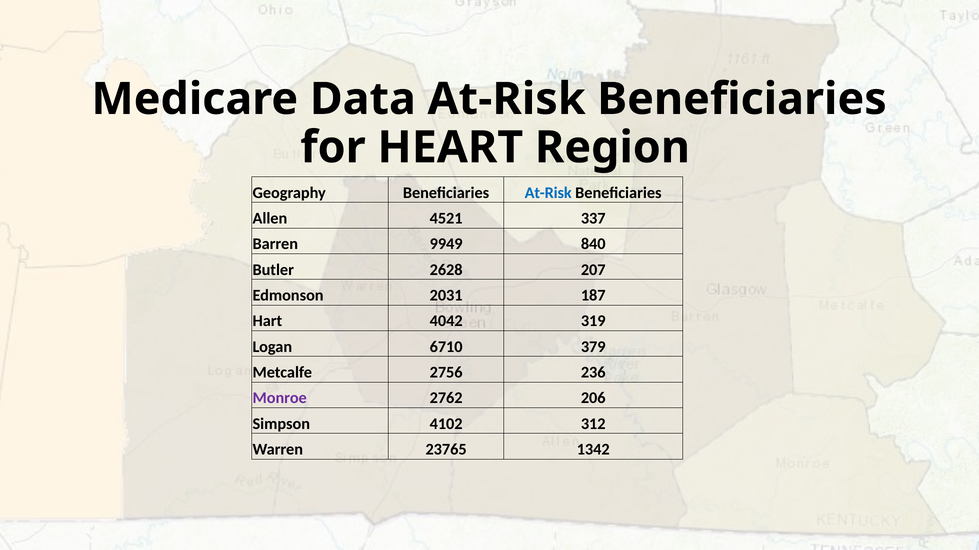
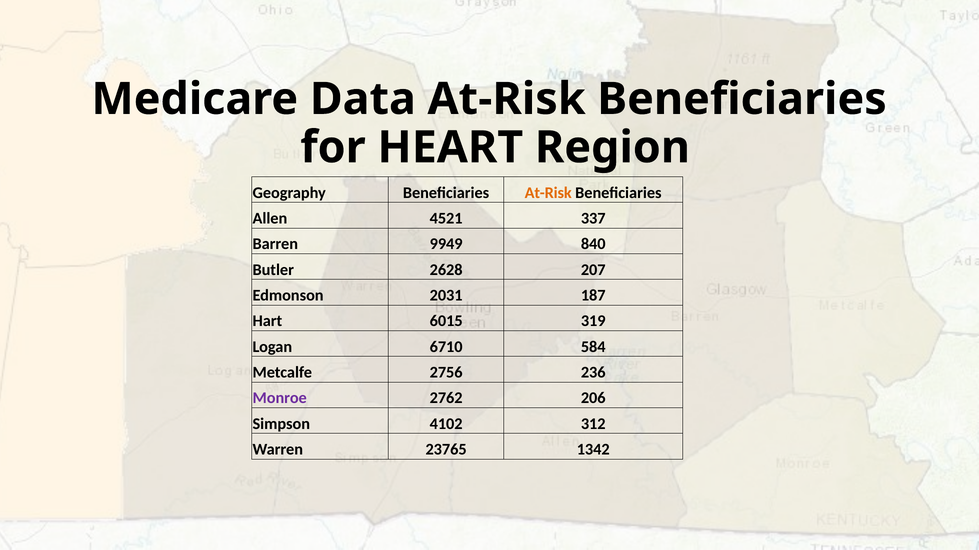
At-Risk at (548, 193) colour: blue -> orange
4042: 4042 -> 6015
379: 379 -> 584
